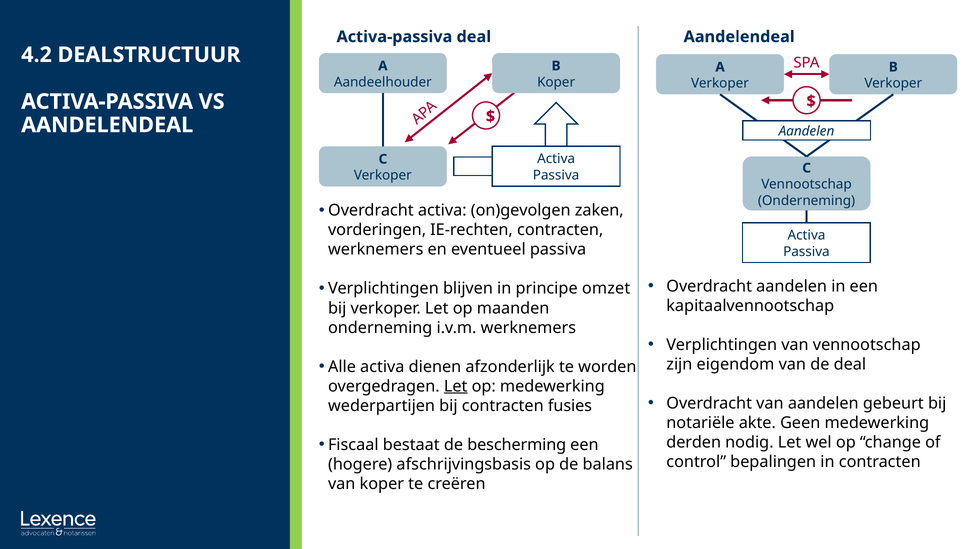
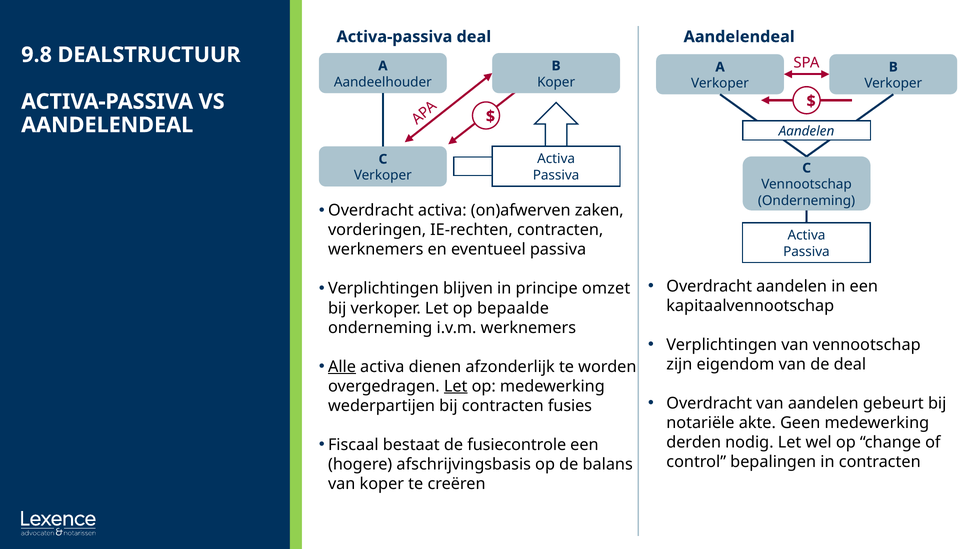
4.2: 4.2 -> 9.8
on)gevolgen: on)gevolgen -> on)afwerven
maanden: maanden -> bepaalde
Alle underline: none -> present
bescherming: bescherming -> fusiecontrole
